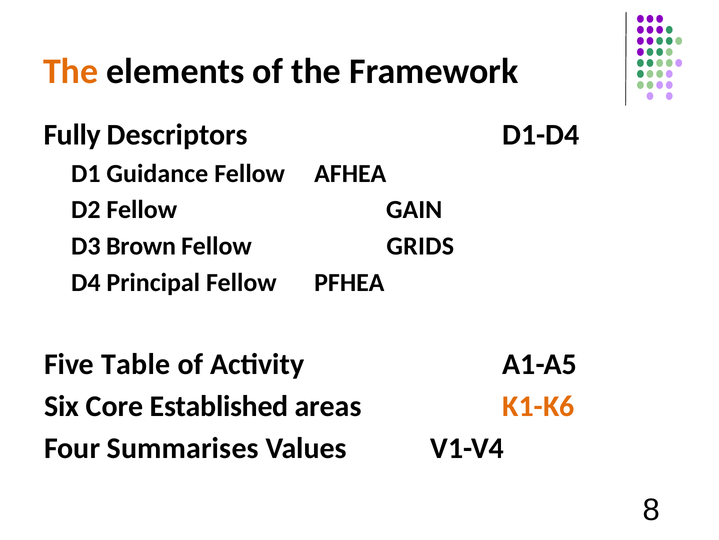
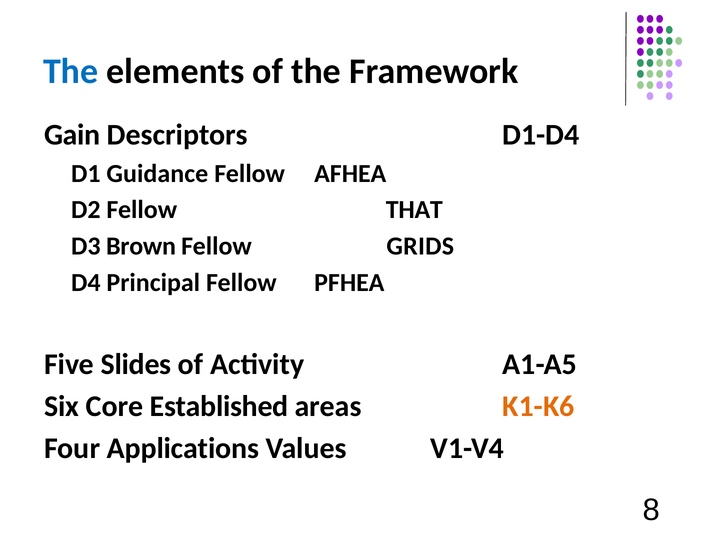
The at (71, 71) colour: orange -> blue
Fully: Fully -> Gain
GAIN: GAIN -> THAT
Table: Table -> Slides
Summarises: Summarises -> Applications
